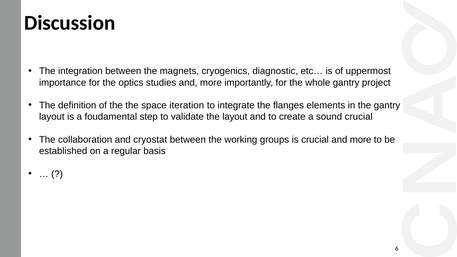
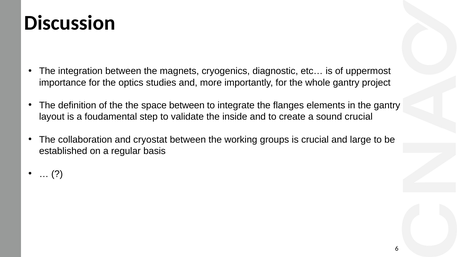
space iteration: iteration -> between
the layout: layout -> inside
crucial and more: more -> large
